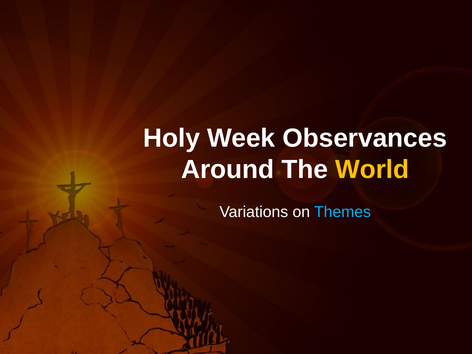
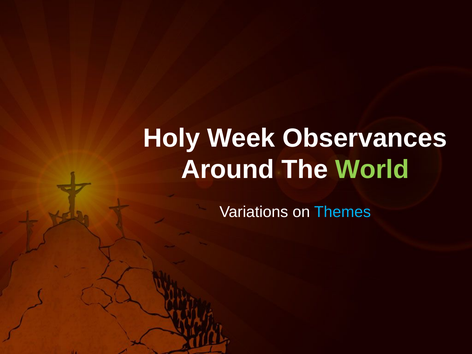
World colour: yellow -> light green
